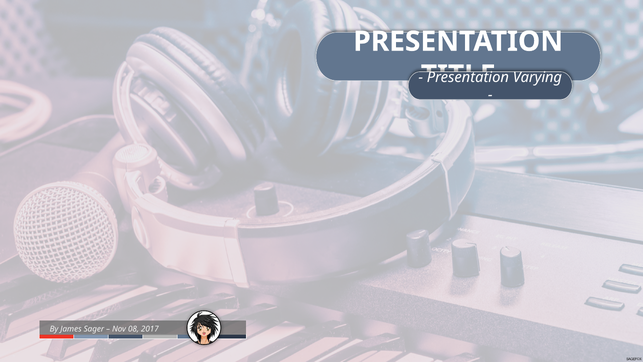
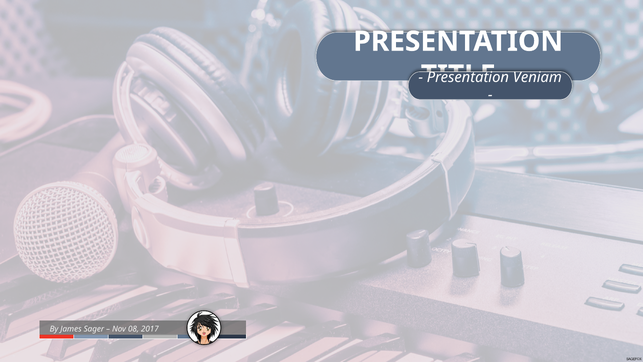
Varying: Varying -> Veniam
